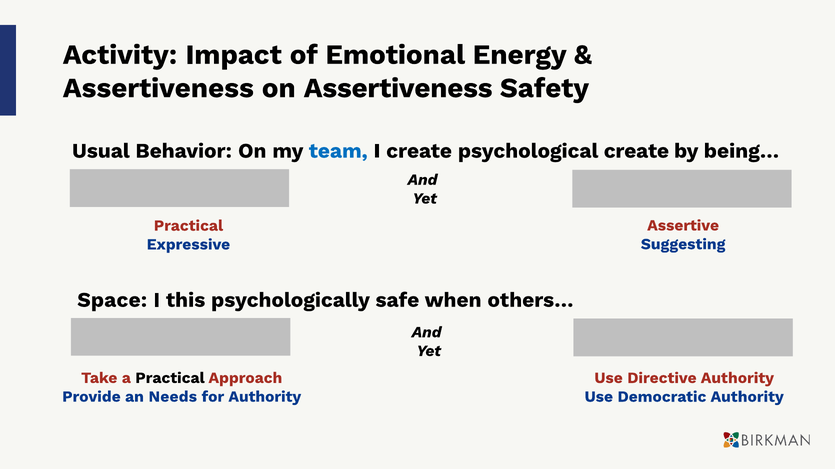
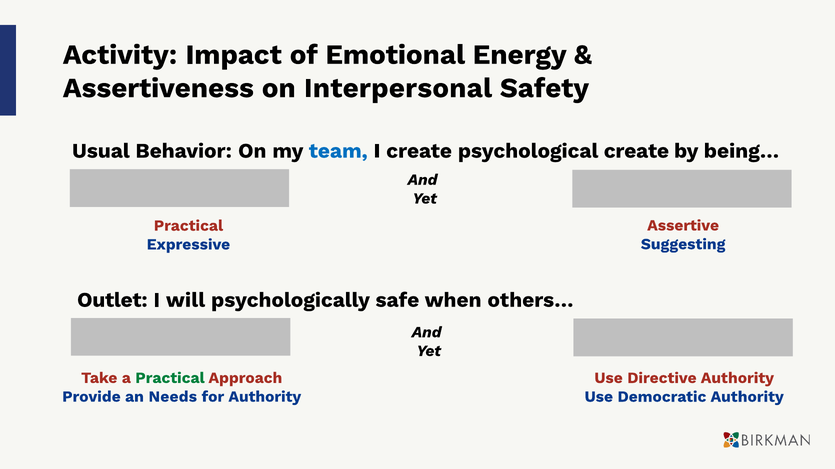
on Assertiveness: Assertiveness -> Interpersonal
Space: Space -> Outlet
this: this -> will
Practical at (170, 378) colour: black -> green
